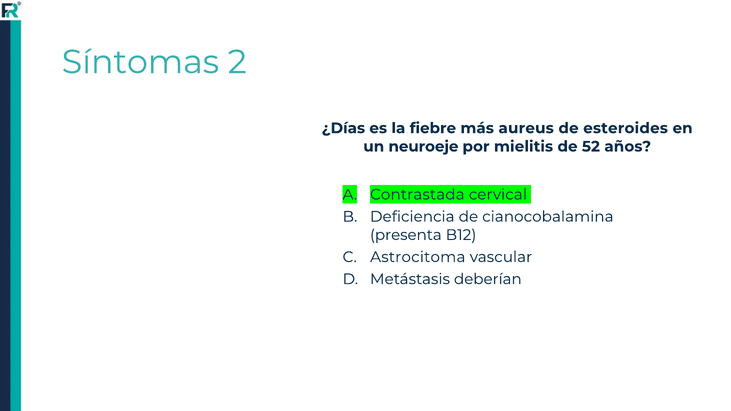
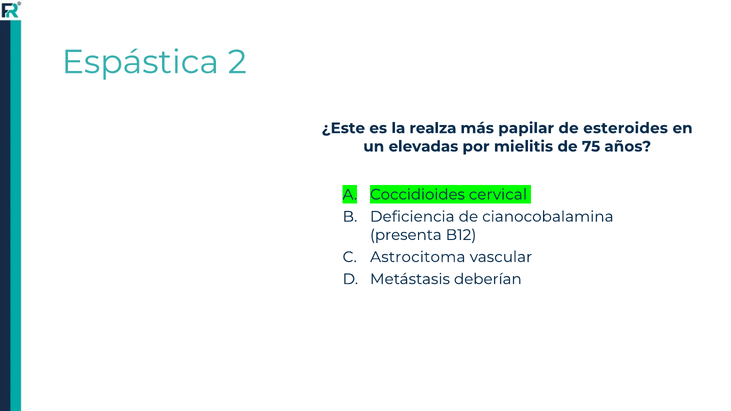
Síntomas: Síntomas -> Espástica
¿Días: ¿Días -> ¿Este
fiebre: fiebre -> realza
aureus: aureus -> papilar
neuroeje: neuroeje -> elevadas
52: 52 -> 75
Contrastada: Contrastada -> Coccidioides
